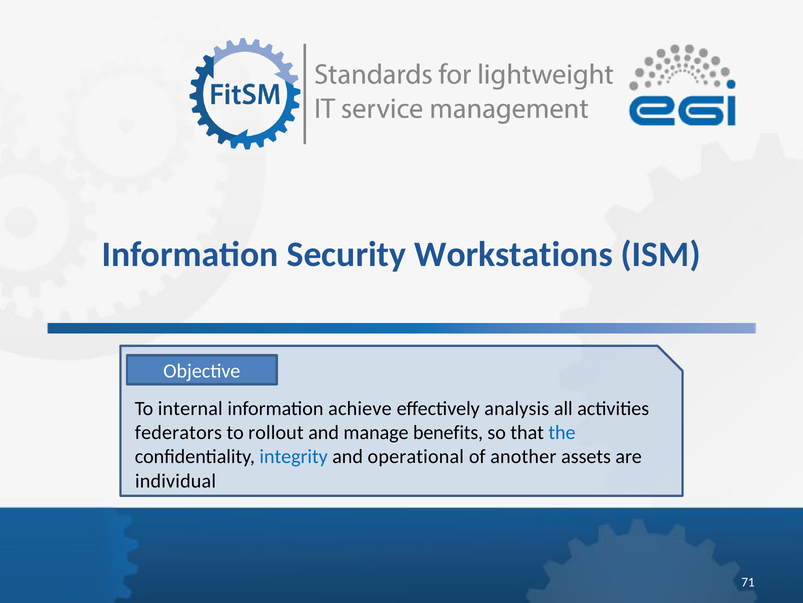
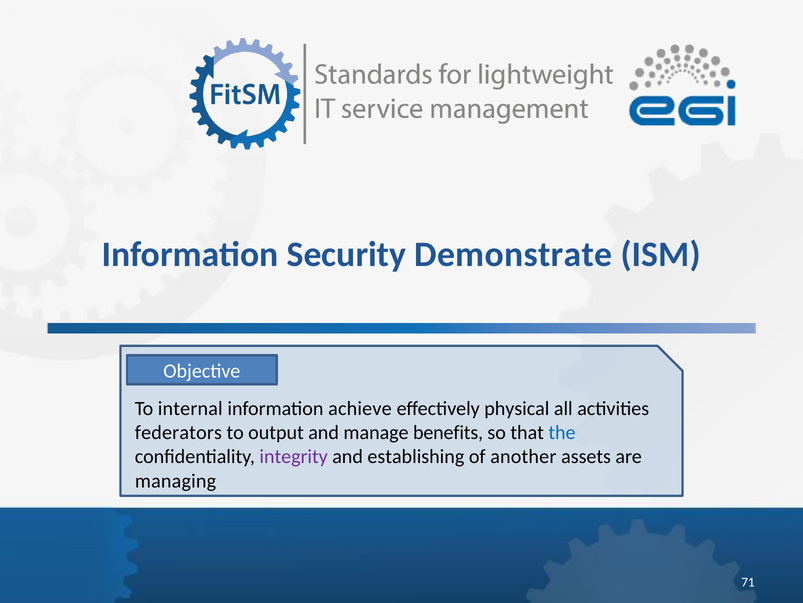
Workstations: Workstations -> Demonstrate
analysis: analysis -> physical
rollout: rollout -> output
integrity colour: blue -> purple
operational: operational -> establishing
individual: individual -> managing
